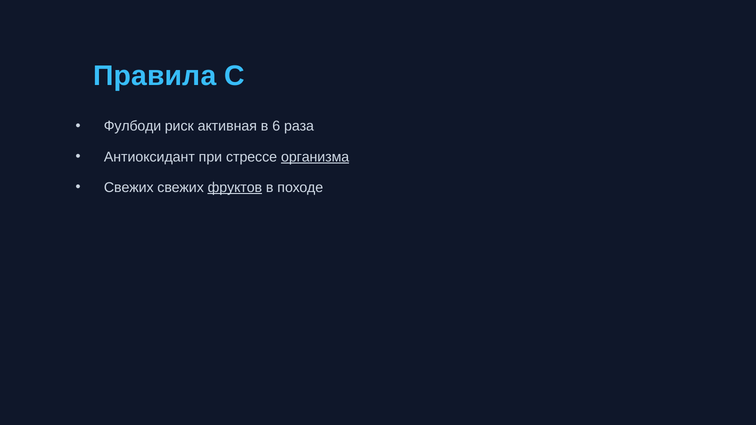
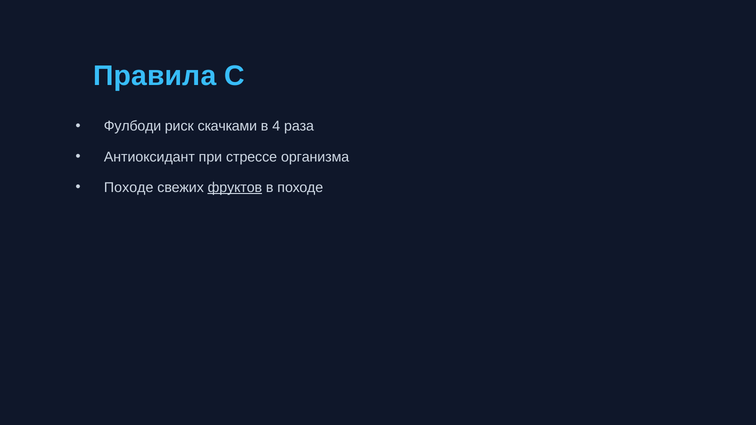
активная: активная -> скачками
6: 6 -> 4
организма underline: present -> none
Свежих at (129, 188): Свежих -> Походе
